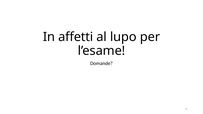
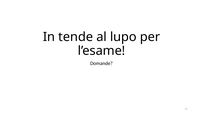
affetti: affetti -> tende
